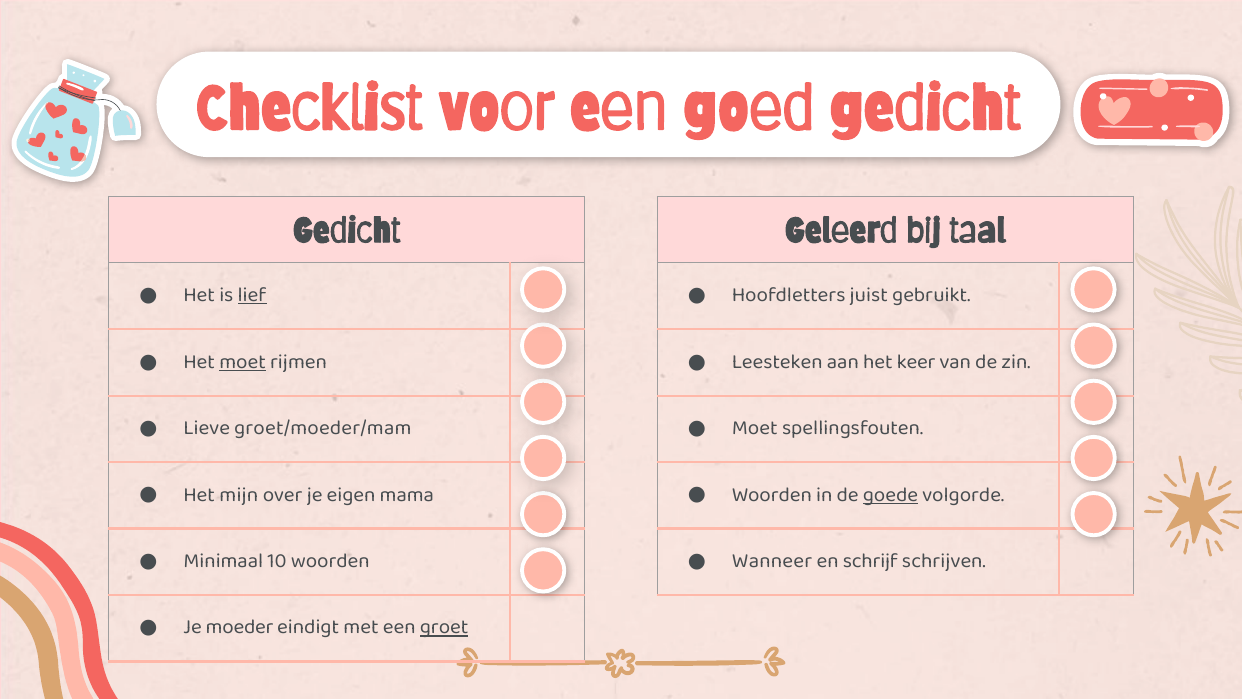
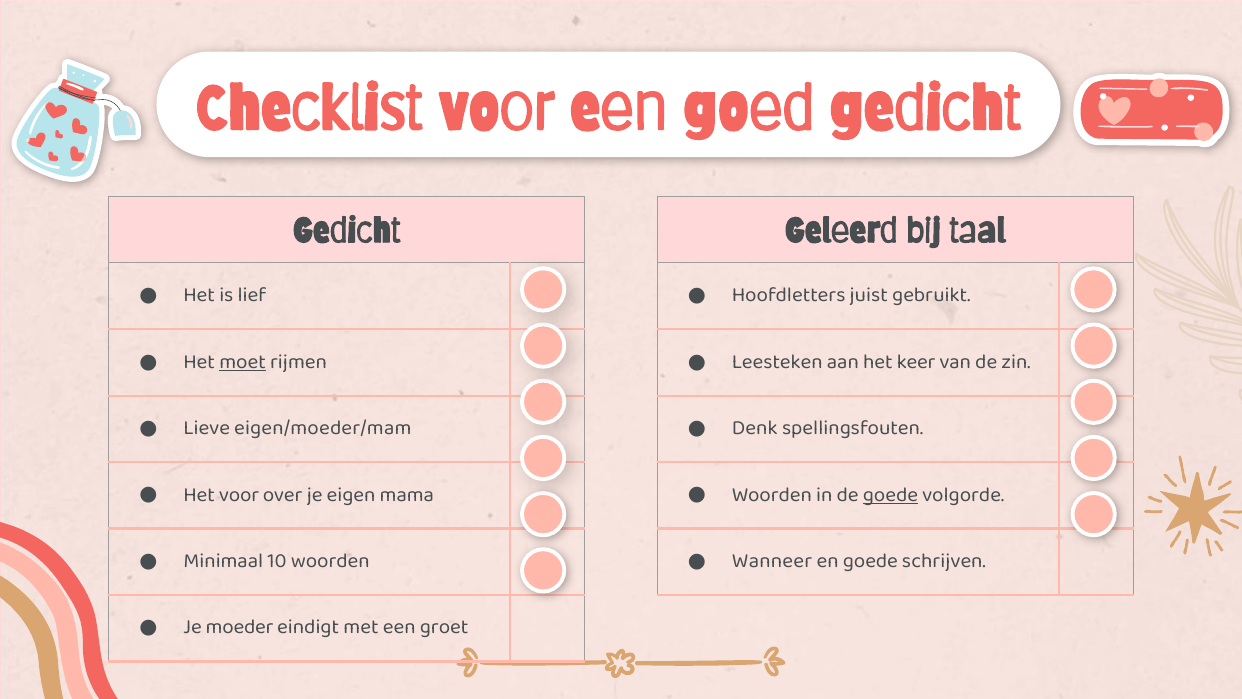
lief underline: present -> none
groet/moeder/mam: groet/moeder/mam -> eigen/moeder/mam
Moet at (755, 428): Moet -> Denk
Het mijn: mijn -> voor
en schrijf: schrijf -> goede
groet underline: present -> none
